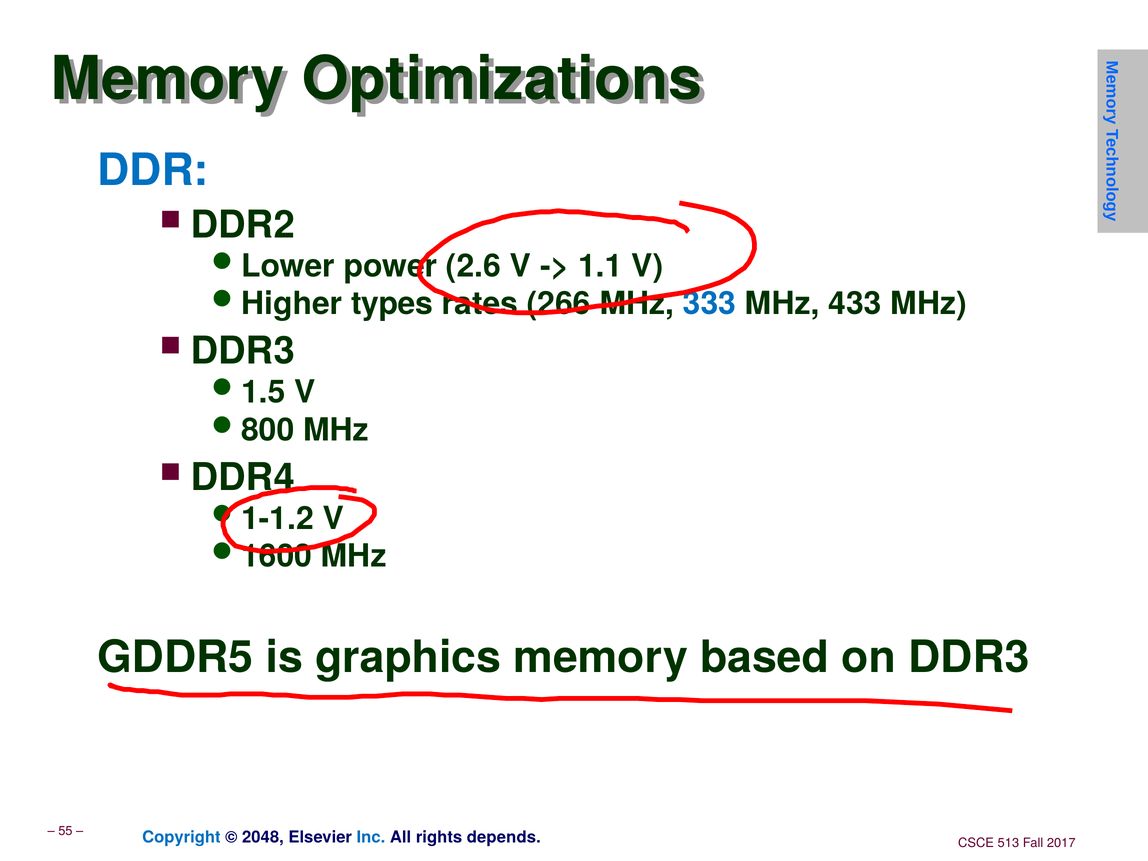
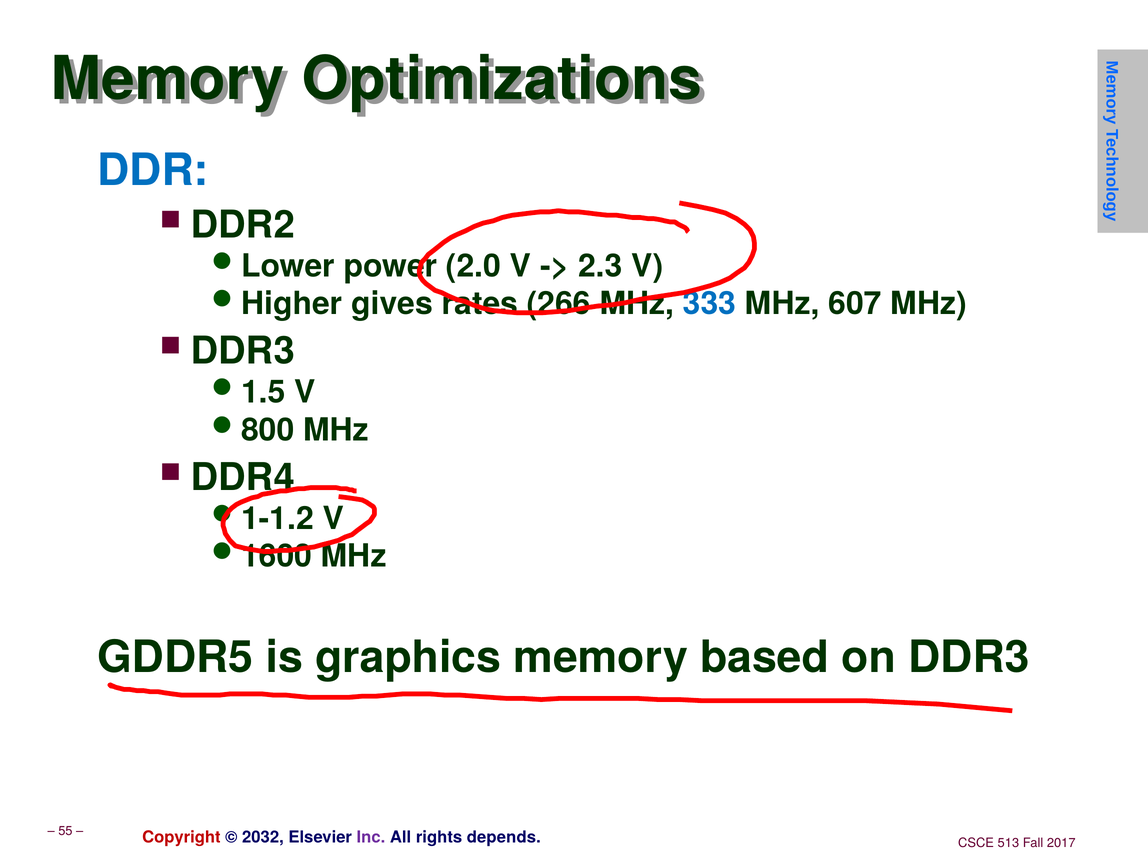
2.6: 2.6 -> 2.0
1.1: 1.1 -> 2.3
types: types -> gives
433: 433 -> 607
Copyright colour: blue -> red
2048: 2048 -> 2032
Inc colour: blue -> purple
